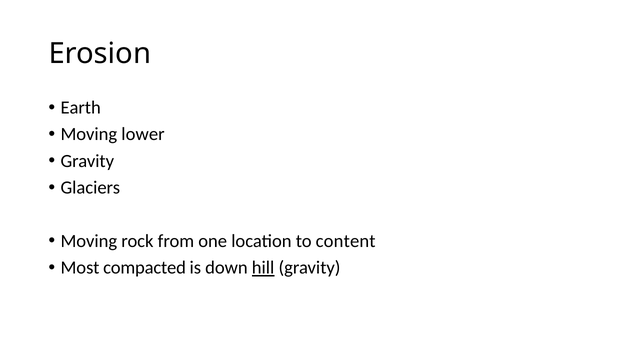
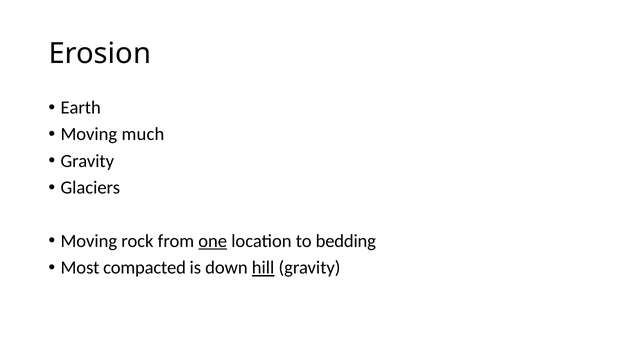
lower: lower -> much
one underline: none -> present
content: content -> bedding
